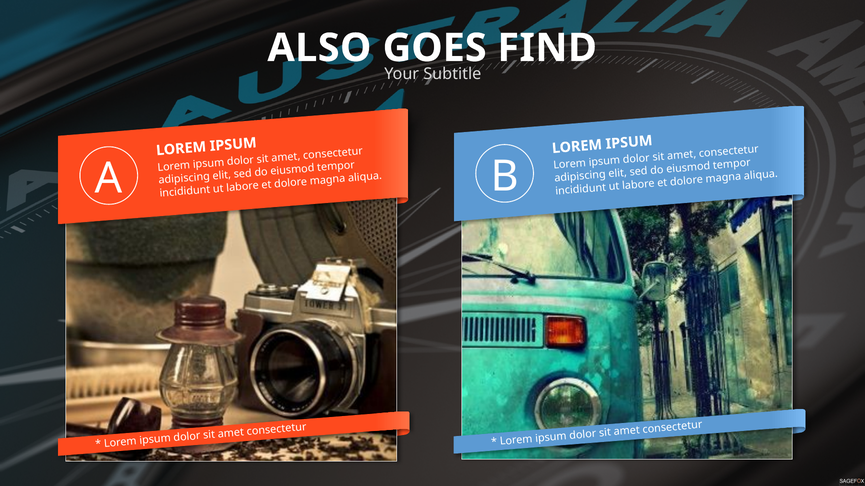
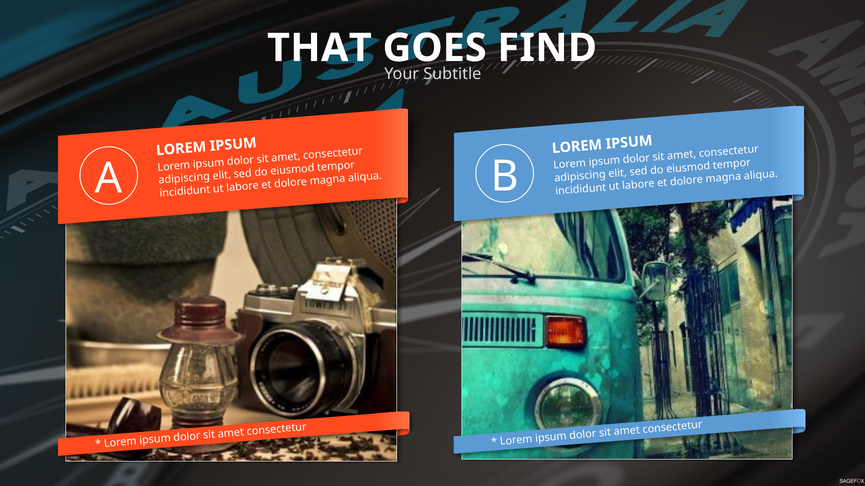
ALSO: ALSO -> THAT
